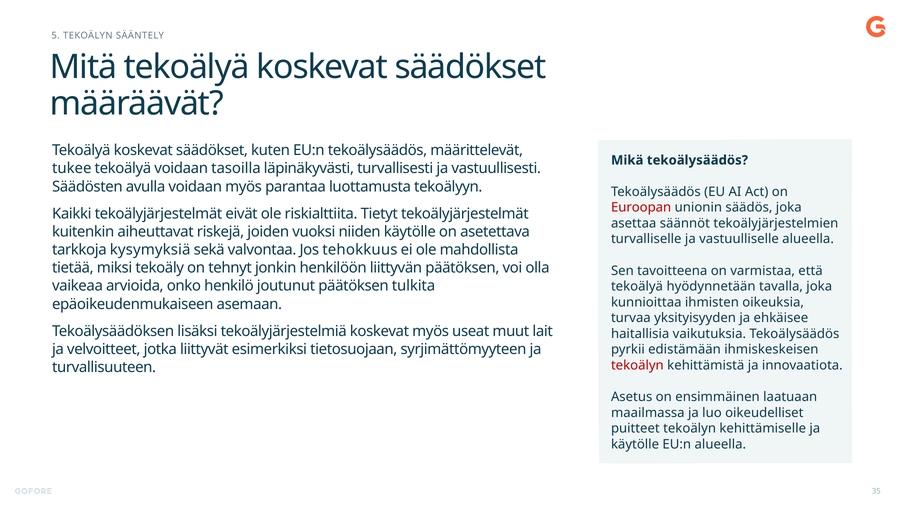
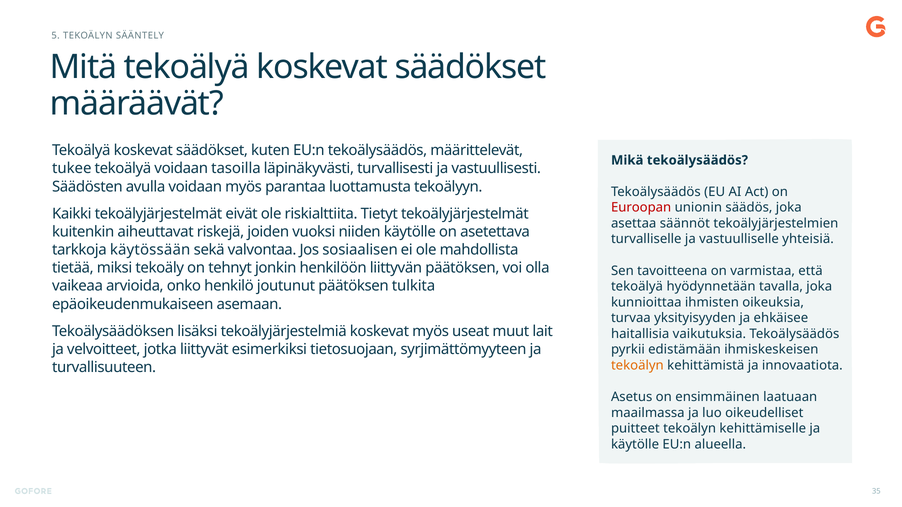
vastuulliselle alueella: alueella -> yhteisiä
kysymyksiä: kysymyksiä -> käytössään
tehokkuus: tehokkuus -> sosiaalisen
tekoälyn at (637, 366) colour: red -> orange
